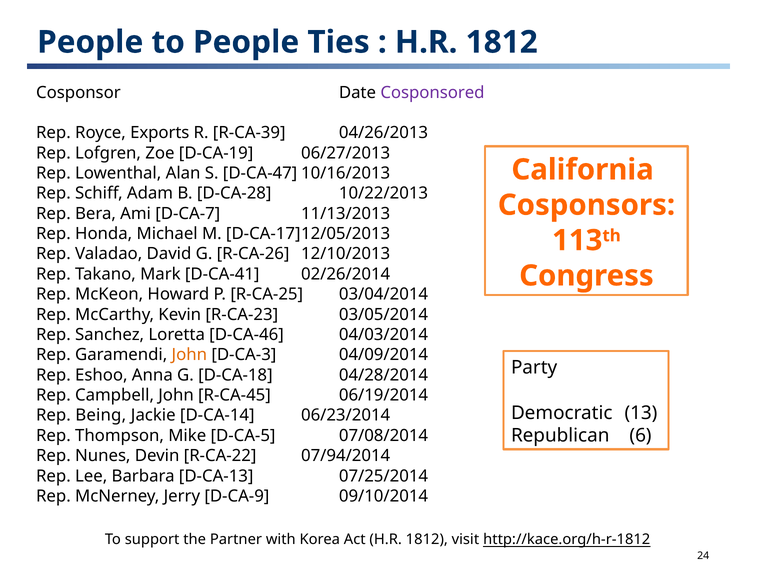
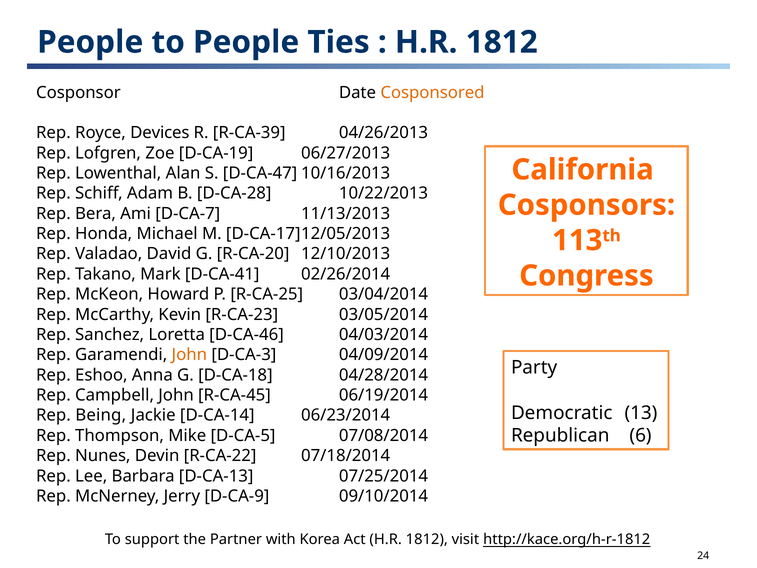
Cosponsored colour: purple -> orange
Exports: Exports -> Devices
R-CA-26: R-CA-26 -> R-CA-20
07/94/2014: 07/94/2014 -> 07/18/2014
